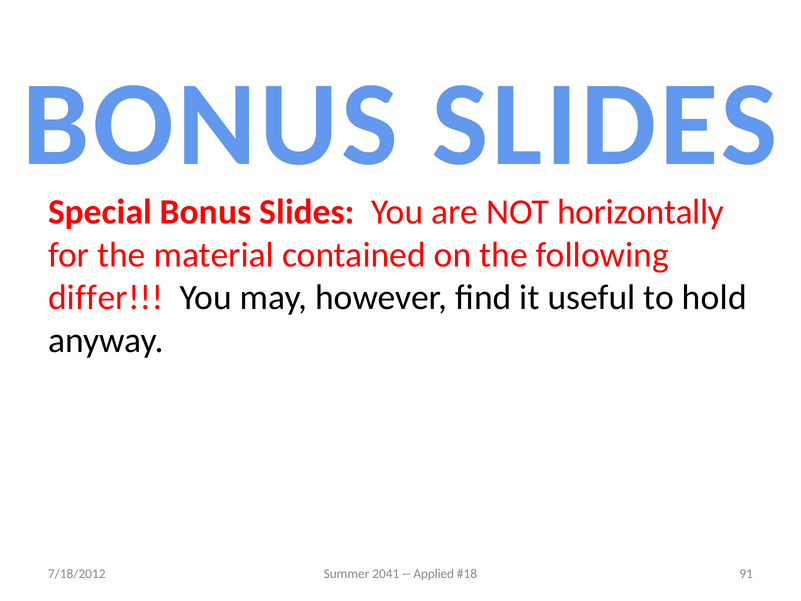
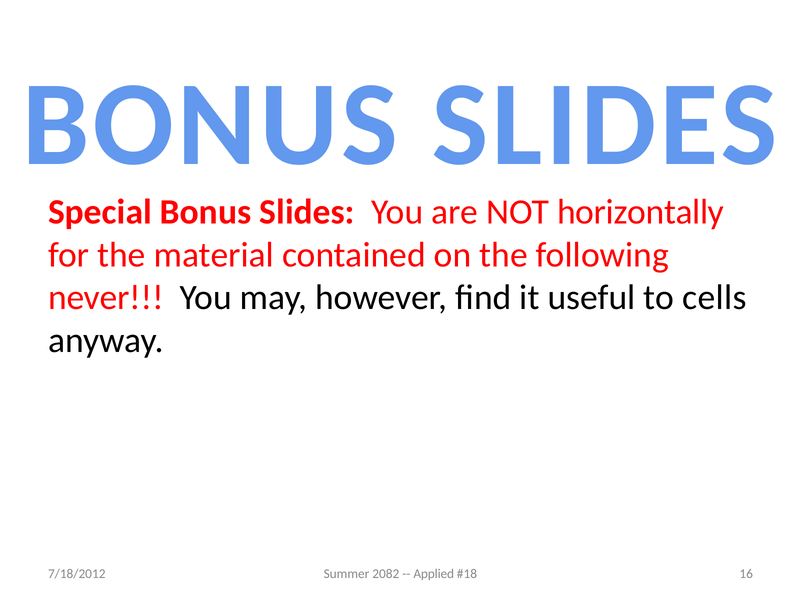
differ: differ -> never
hold: hold -> cells
2041: 2041 -> 2082
91: 91 -> 16
